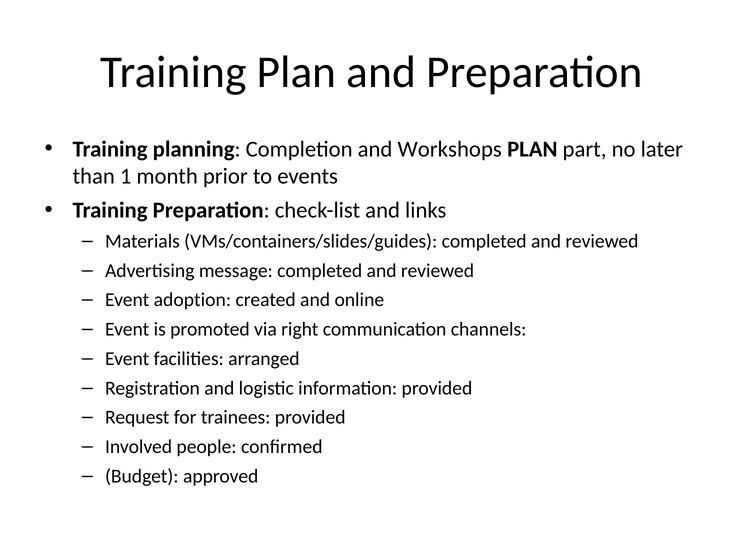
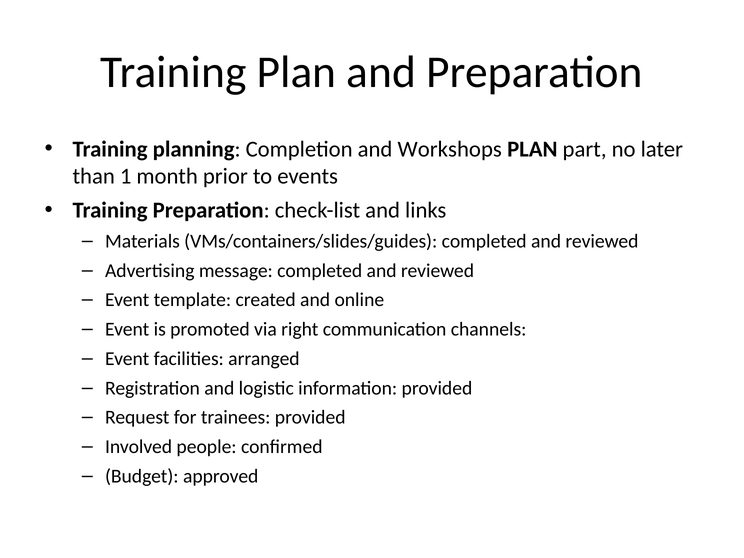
adoption: adoption -> template
